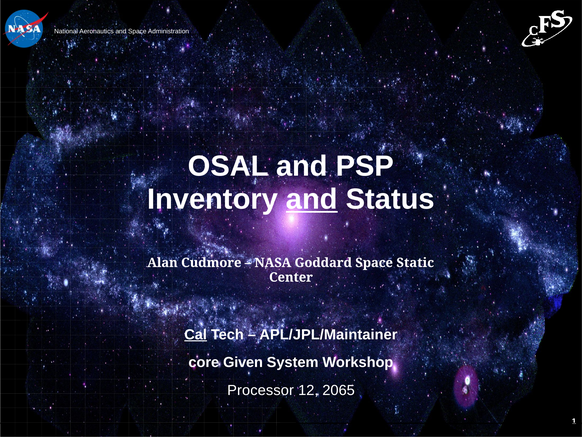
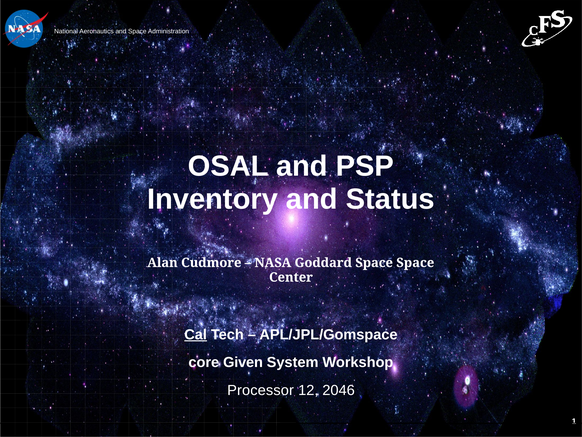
and at (312, 199) underline: present -> none
Space Static: Static -> Space
APL/JPL/Maintainer: APL/JPL/Maintainer -> APL/JPL/Gomspace
2065: 2065 -> 2046
